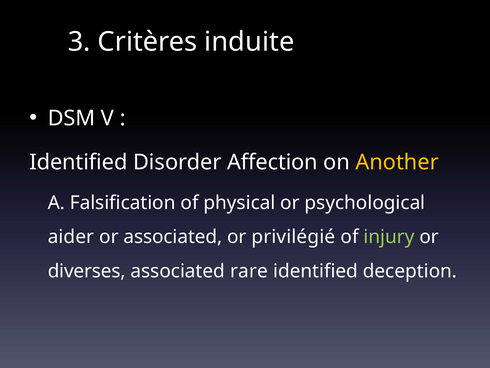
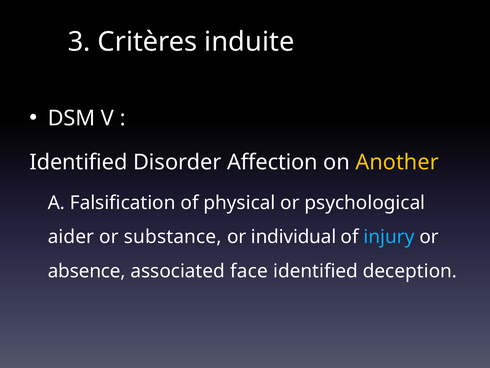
or associated: associated -> substance
privilégié: privilégié -> individual
injury colour: light green -> light blue
diverses: diverses -> absence
rare: rare -> face
